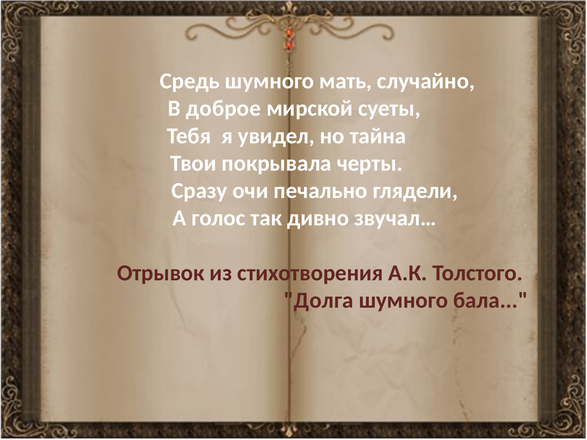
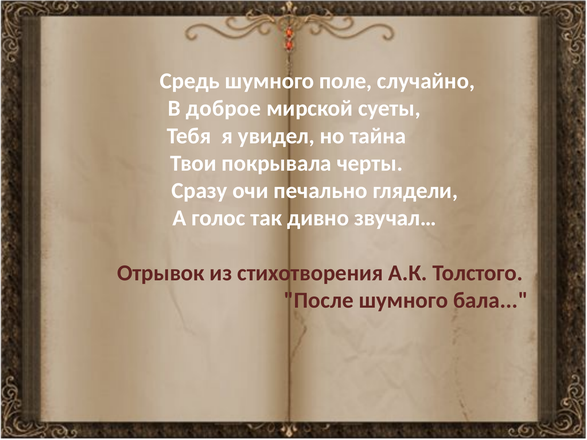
мать: мать -> поле
Долга: Долга -> После
